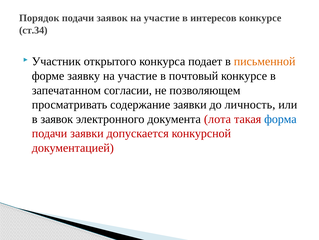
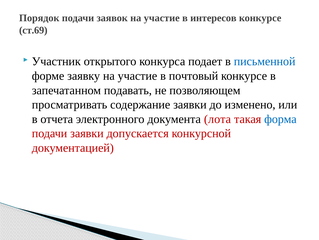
ст.34: ст.34 -> ст.69
письменной colour: orange -> blue
согласии: согласии -> подавать
личность: личность -> изменено
в заявок: заявок -> отчета
